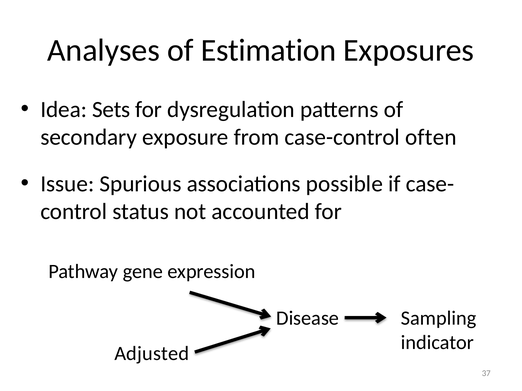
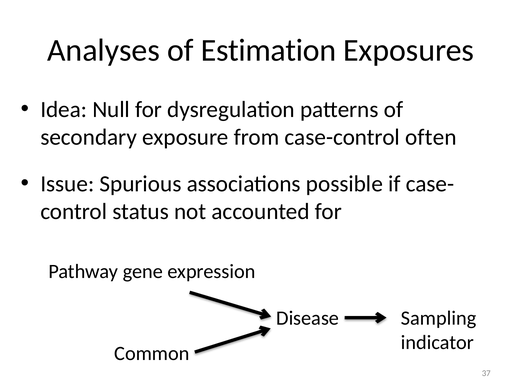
Sets: Sets -> Null
Adjusted: Adjusted -> Common
